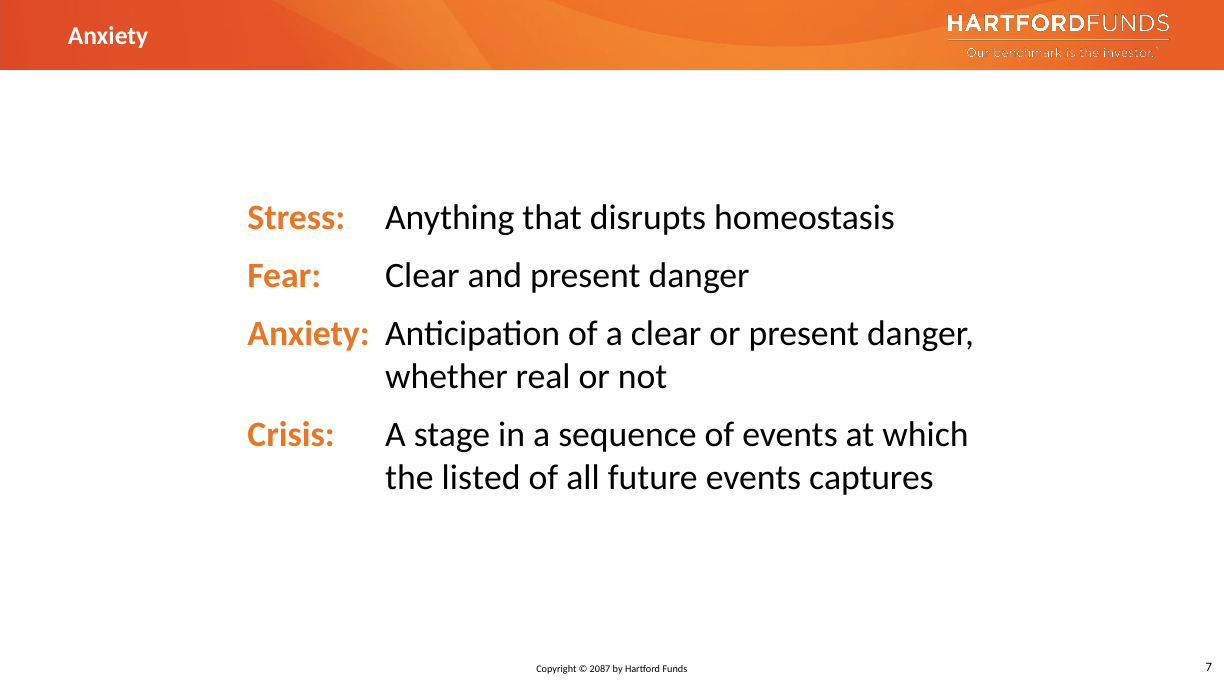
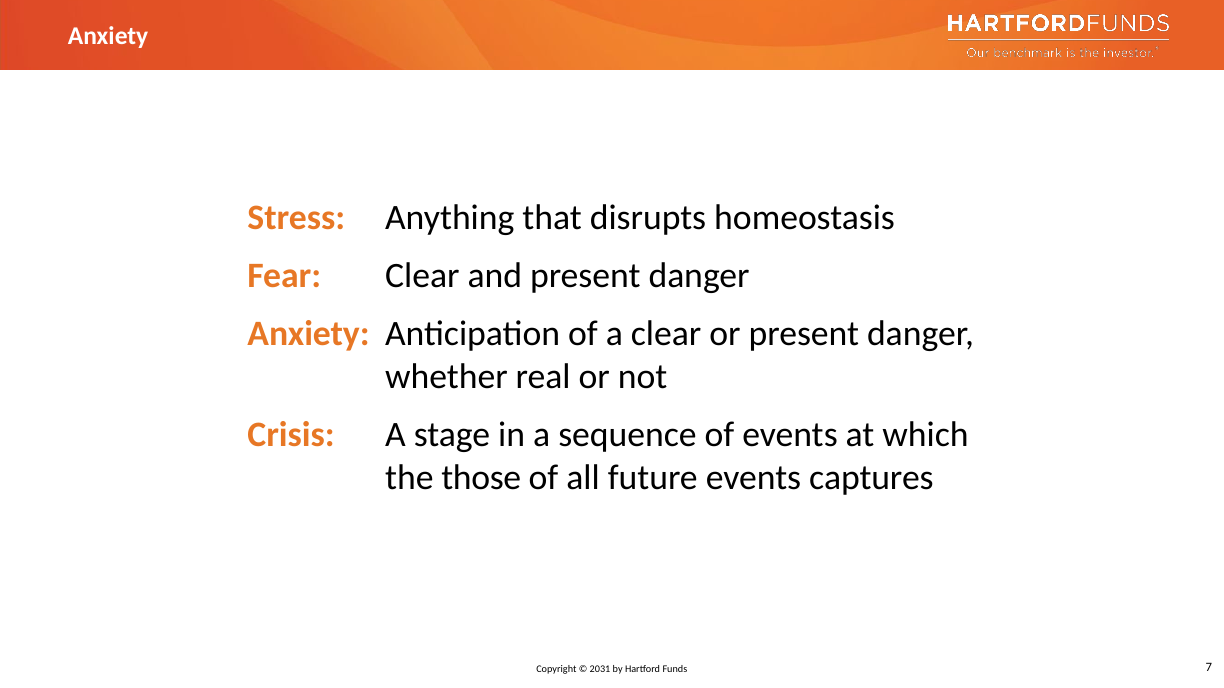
listed: listed -> those
2087: 2087 -> 2031
